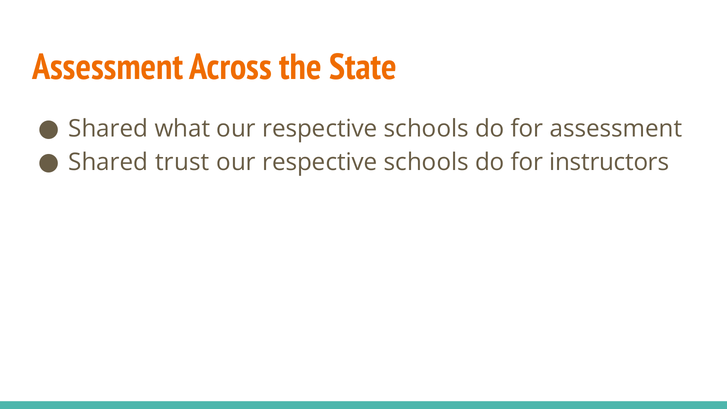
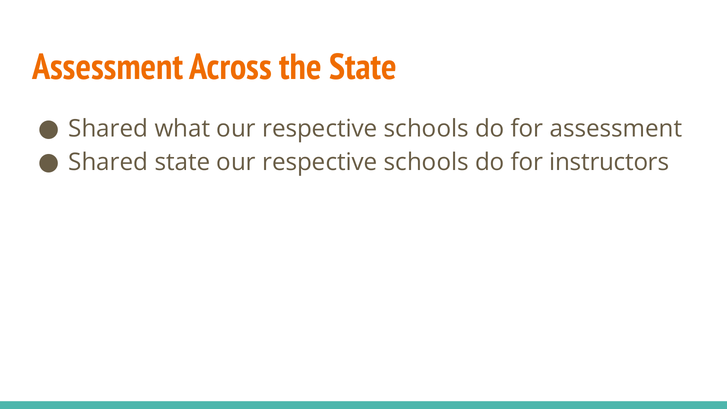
Shared trust: trust -> state
